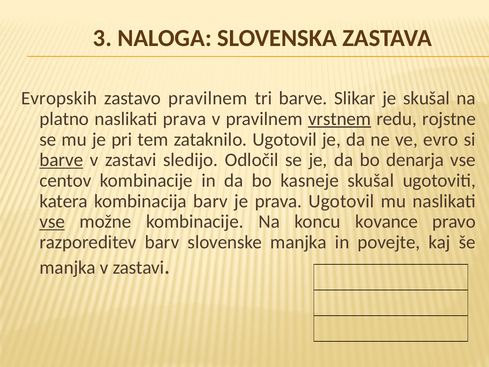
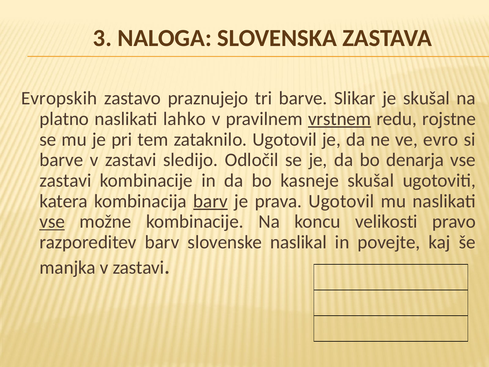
zastavo pravilnem: pravilnem -> praznujejo
naslikati prava: prava -> lahko
barve at (61, 160) underline: present -> none
centov at (65, 180): centov -> zastavi
barv at (210, 201) underline: none -> present
kovance: kovance -> velikosti
slovenske manjka: manjka -> naslikal
